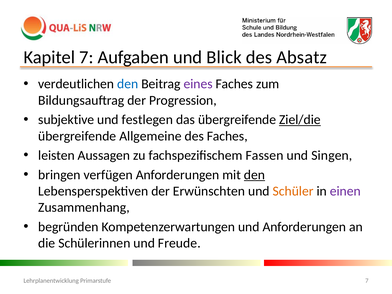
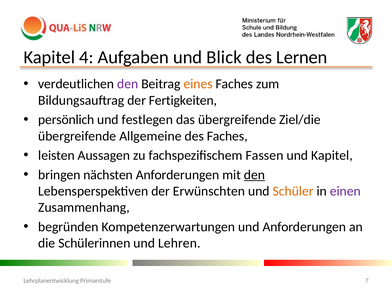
Kapitel 7: 7 -> 4
Absatz: Absatz -> Lernen
den at (128, 84) colour: blue -> purple
eines colour: purple -> orange
Progression: Progression -> Fertigkeiten
subjektive: subjektive -> persönlich
Ziel/die underline: present -> none
und Singen: Singen -> Kapitel
verfügen: verfügen -> nächsten
Freude: Freude -> Lehren
